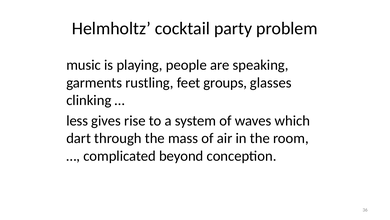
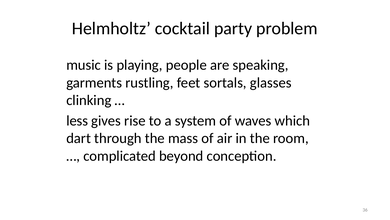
groups: groups -> sortals
